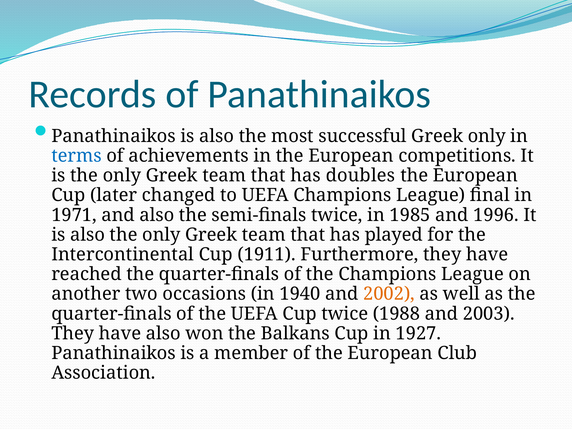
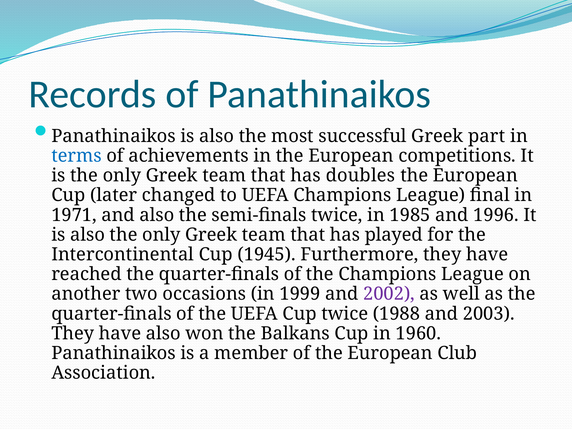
Greek only: only -> part
1911: 1911 -> 1945
1940: 1940 -> 1999
2002 colour: orange -> purple
1927: 1927 -> 1960
